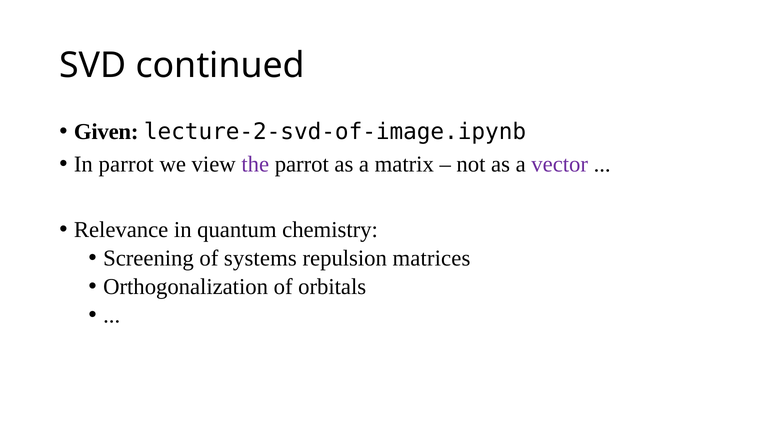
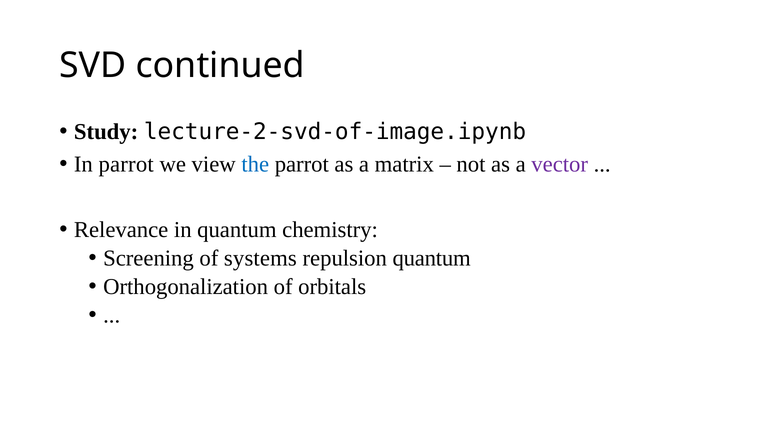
Given: Given -> Study
the colour: purple -> blue
repulsion matrices: matrices -> quantum
